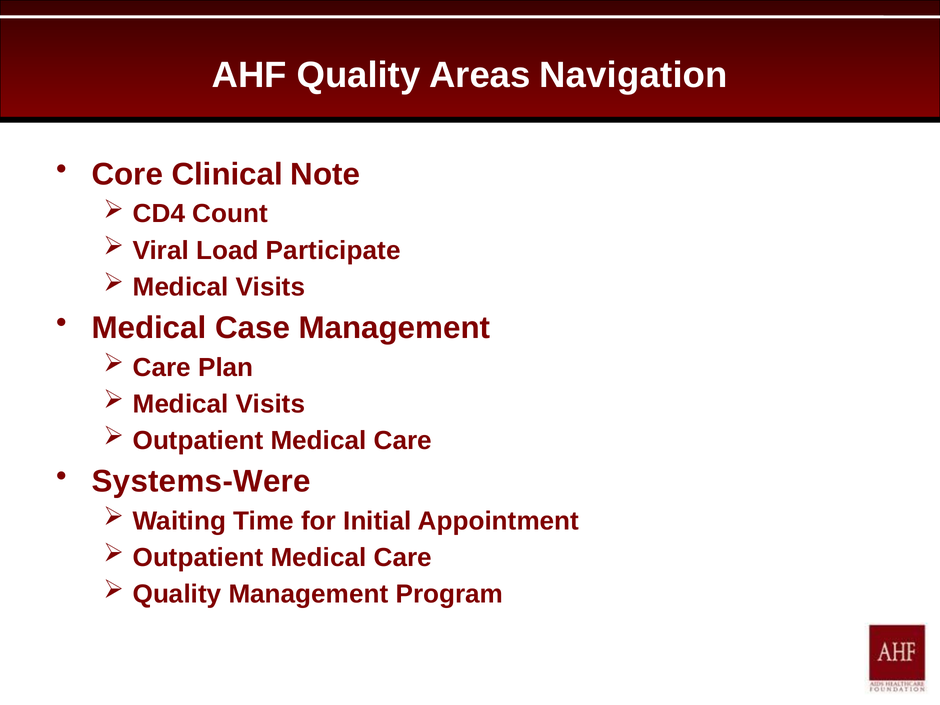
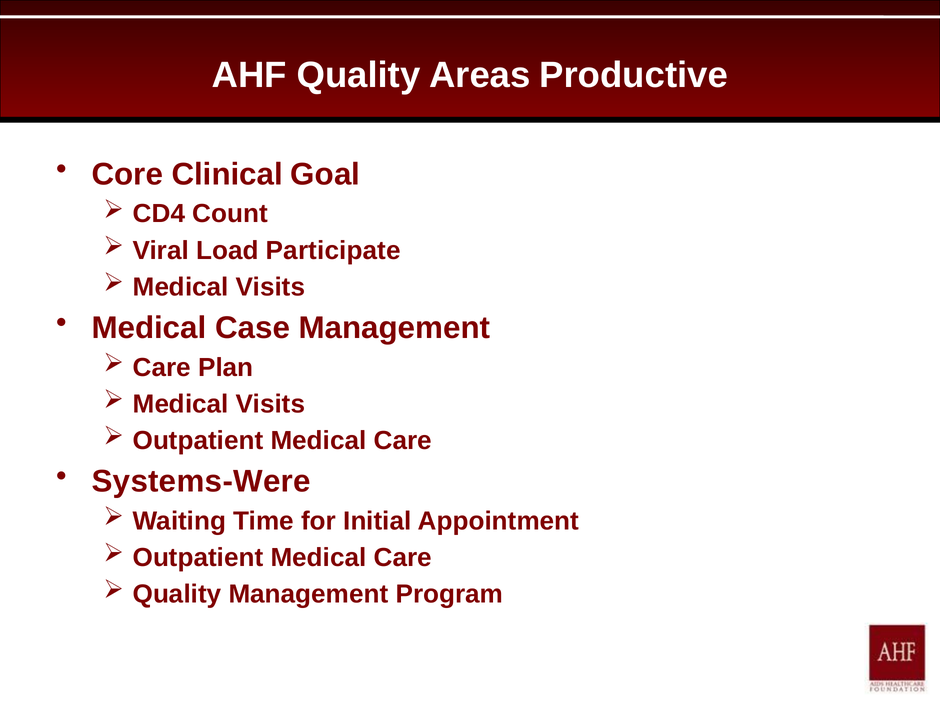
Navigation: Navigation -> Productive
Note: Note -> Goal
